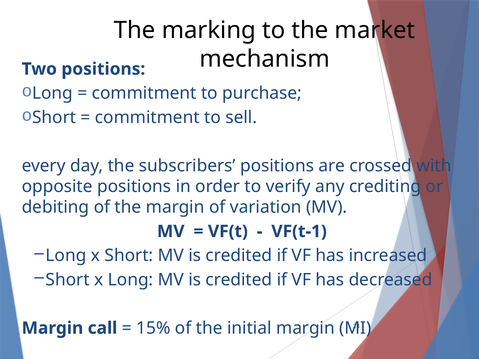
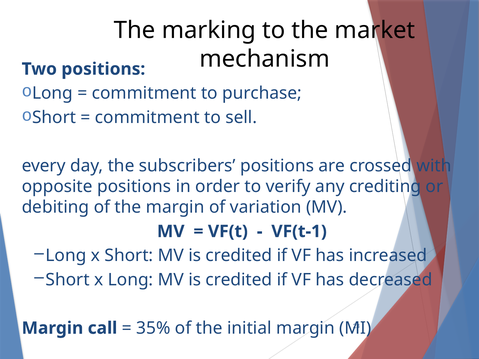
15%: 15% -> 35%
